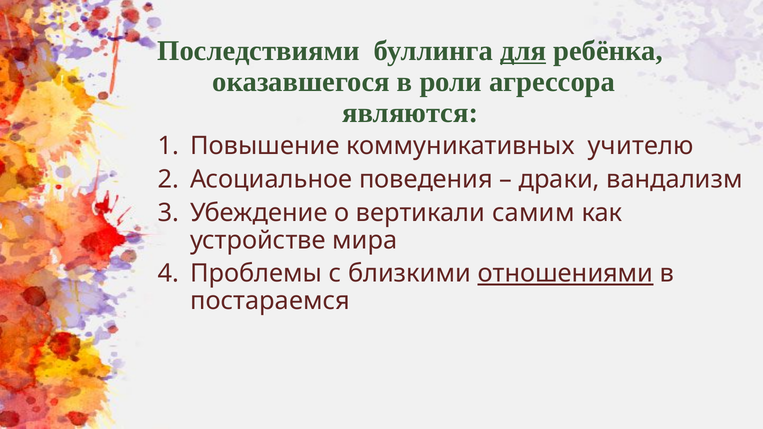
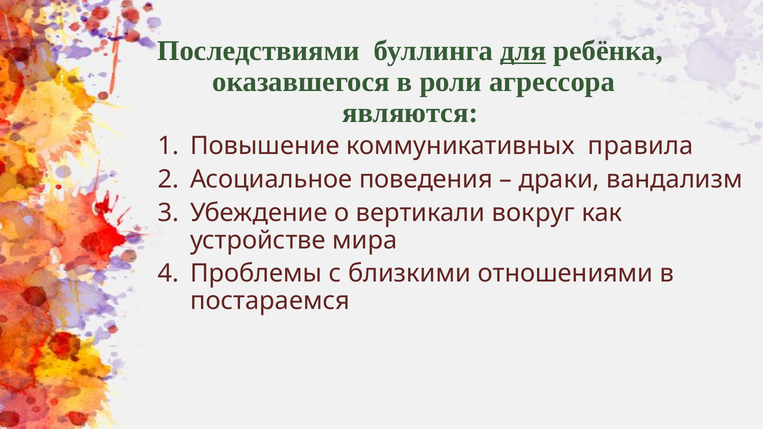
учителю: учителю -> правила
самим: самим -> вокруг
отношениями underline: present -> none
